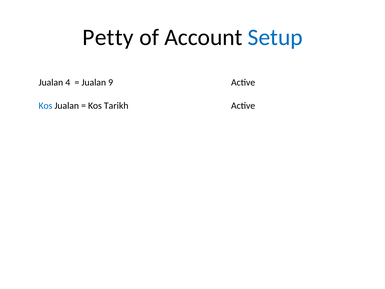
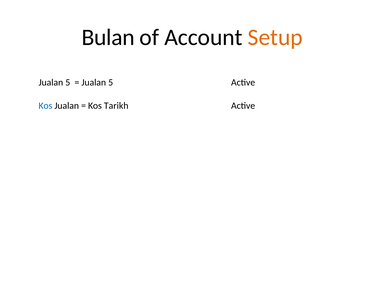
Petty: Petty -> Bulan
Setup colour: blue -> orange
4 at (68, 82): 4 -> 5
9 at (111, 82): 9 -> 5
